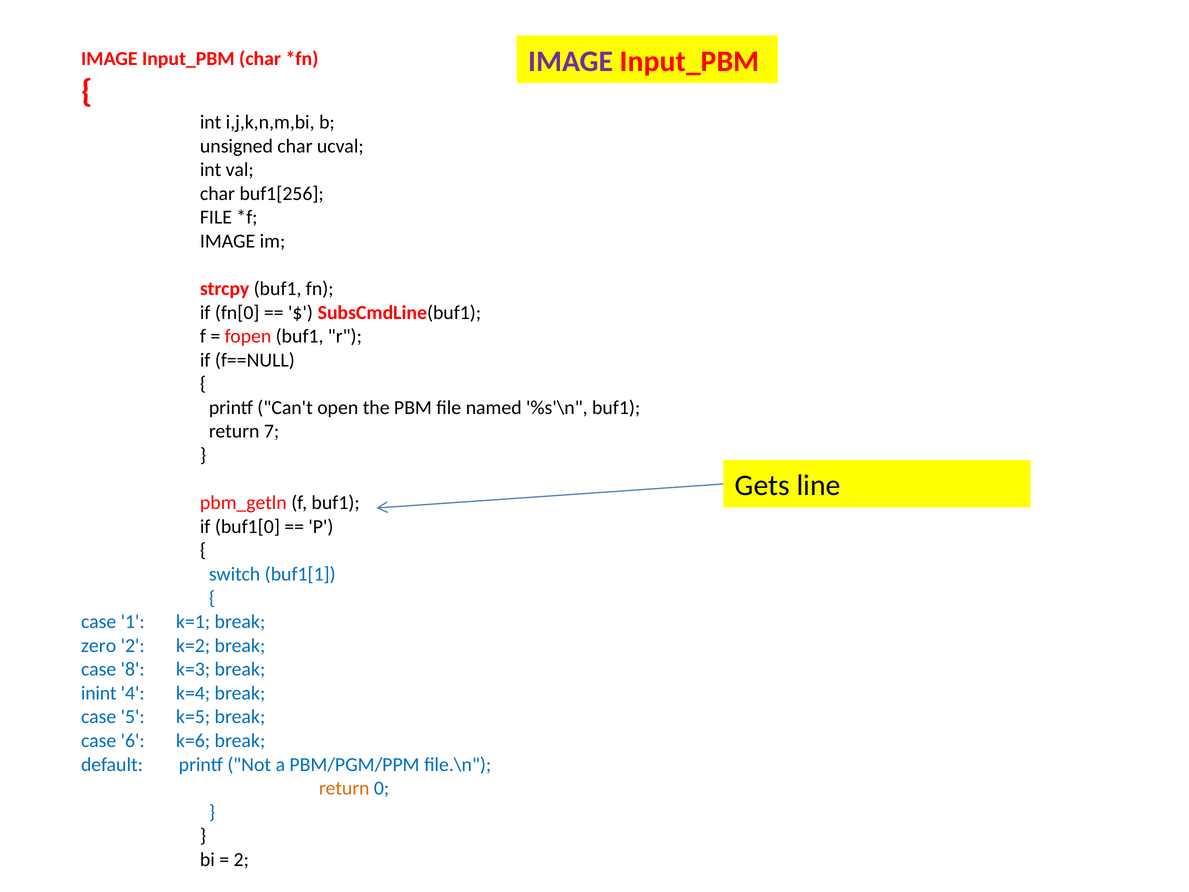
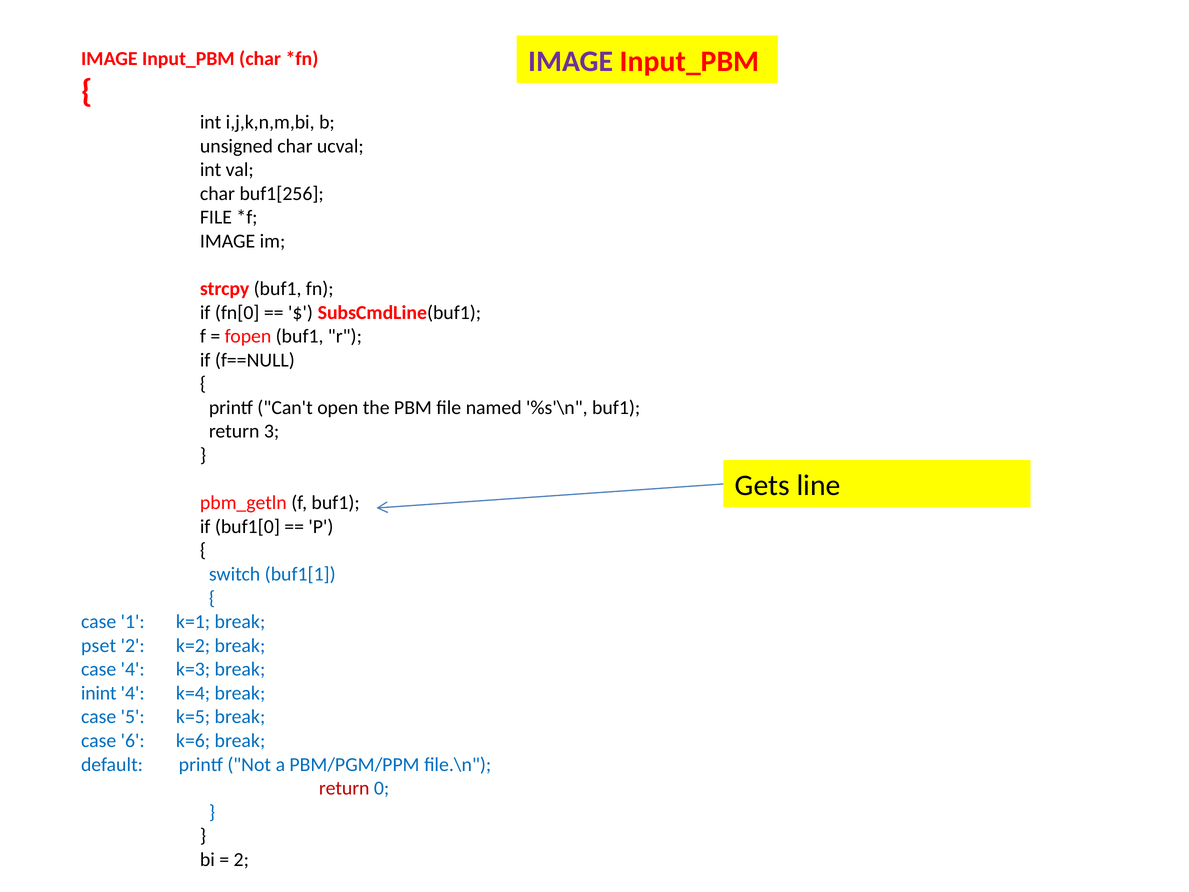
7: 7 -> 3
zero: zero -> pset
case 8: 8 -> 4
return at (344, 788) colour: orange -> red
